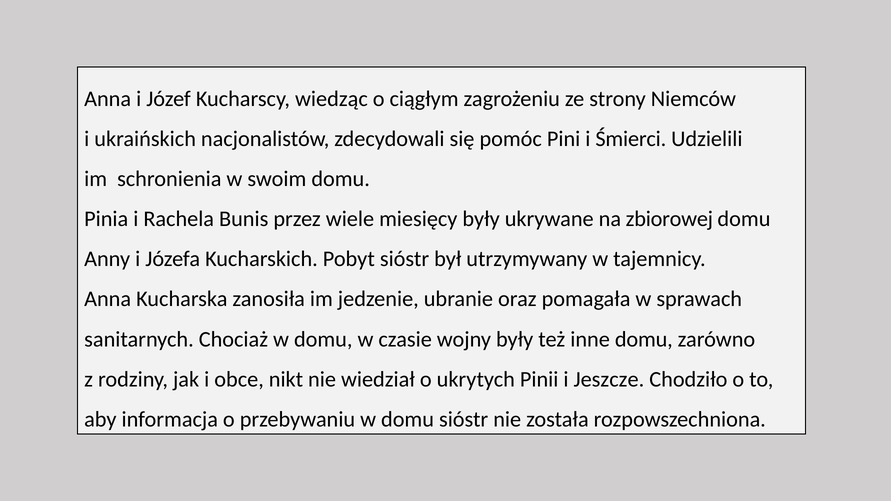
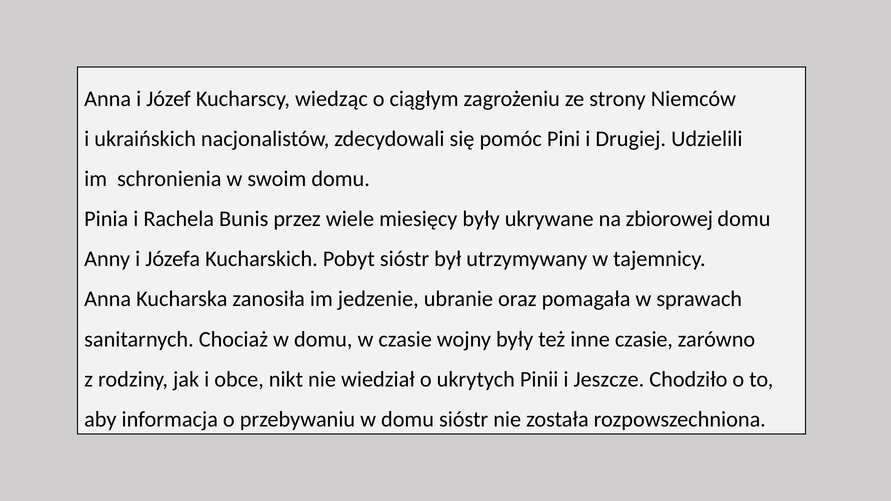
Śmierci: Śmierci -> Drugiej
inne domu: domu -> czasie
